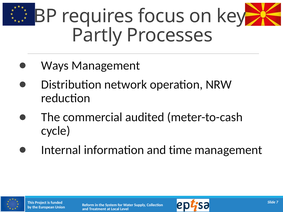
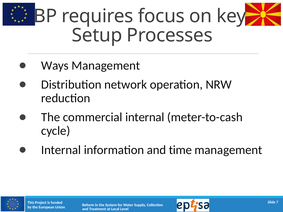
Partly: Partly -> Setup
commercial audited: audited -> internal
